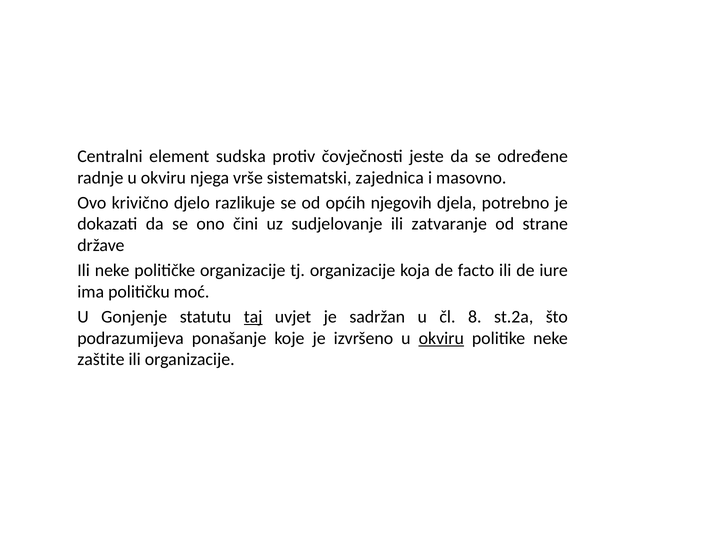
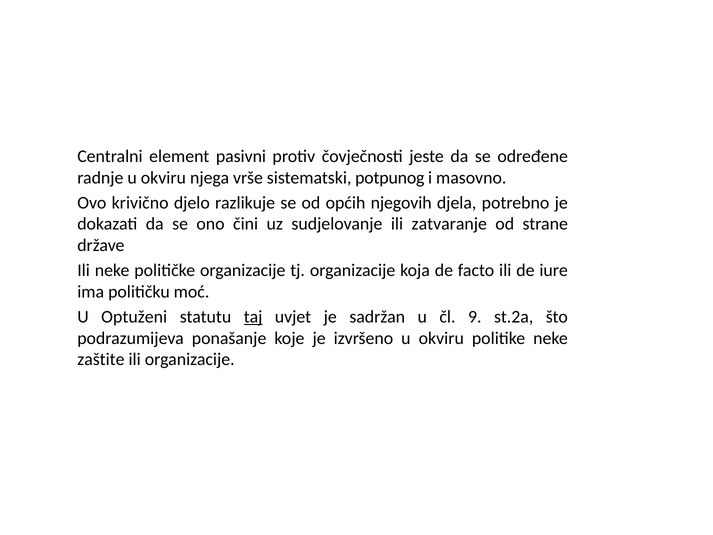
sudska: sudska -> pasivni
zajednica: zajednica -> potpunog
Gonjenje: Gonjenje -> Optuženi
8: 8 -> 9
okviru at (441, 338) underline: present -> none
